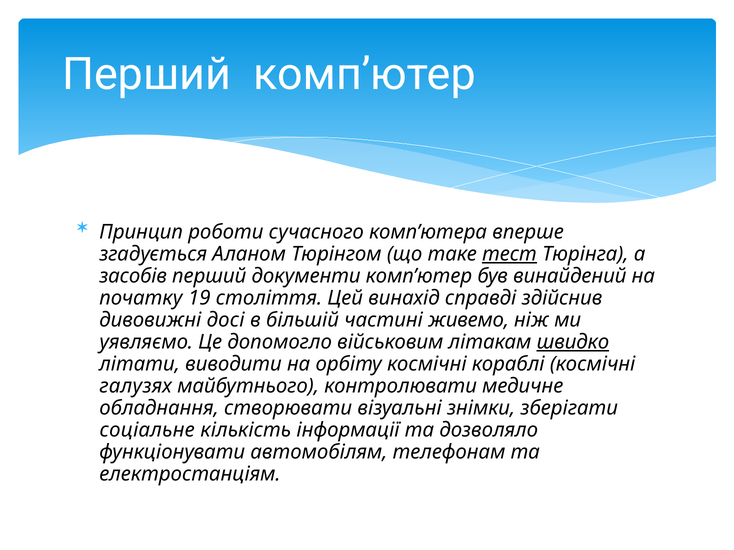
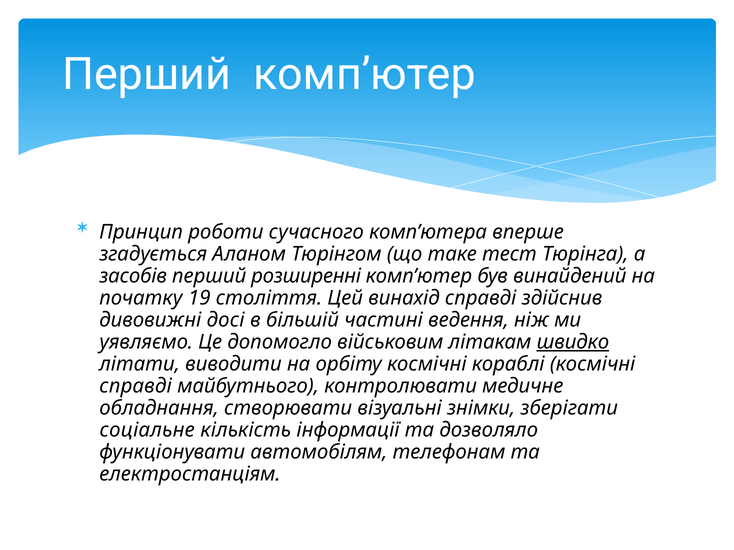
тест underline: present -> none
документи: документи -> розширенні
живемо: живемо -> ведення
галузях at (136, 386): галузях -> справді
